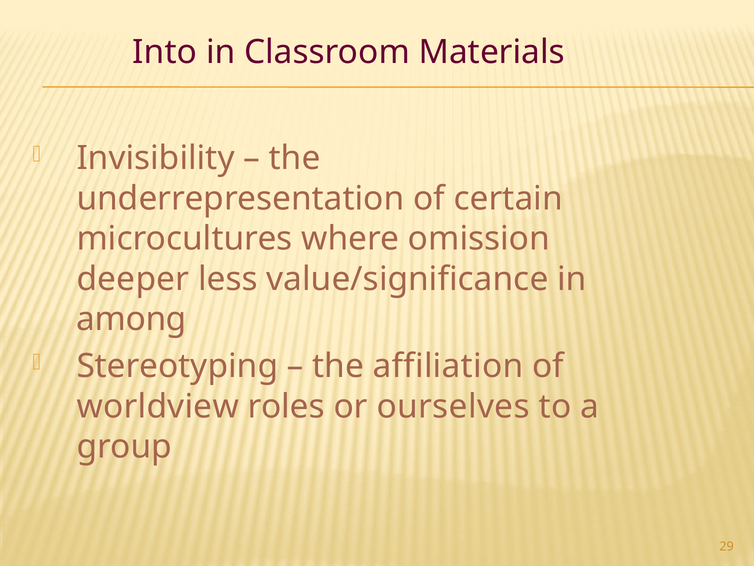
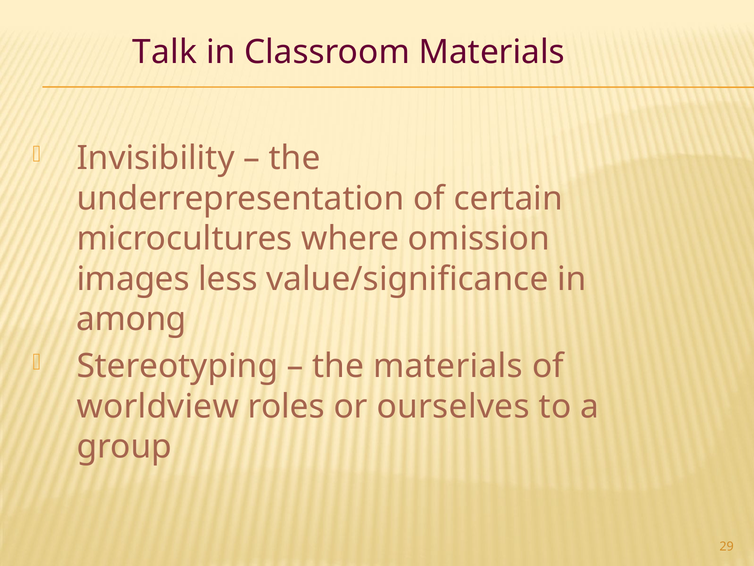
Into: Into -> Talk
deeper: deeper -> images
the affiliation: affiliation -> materials
